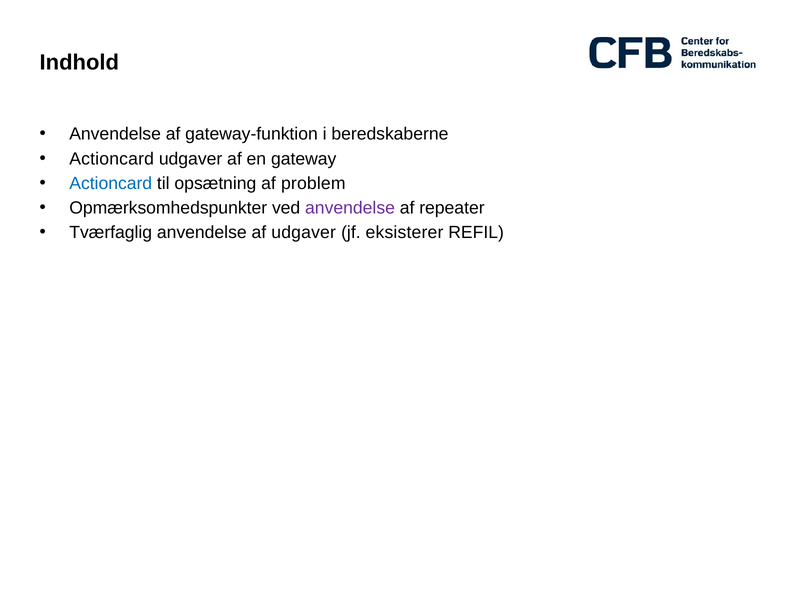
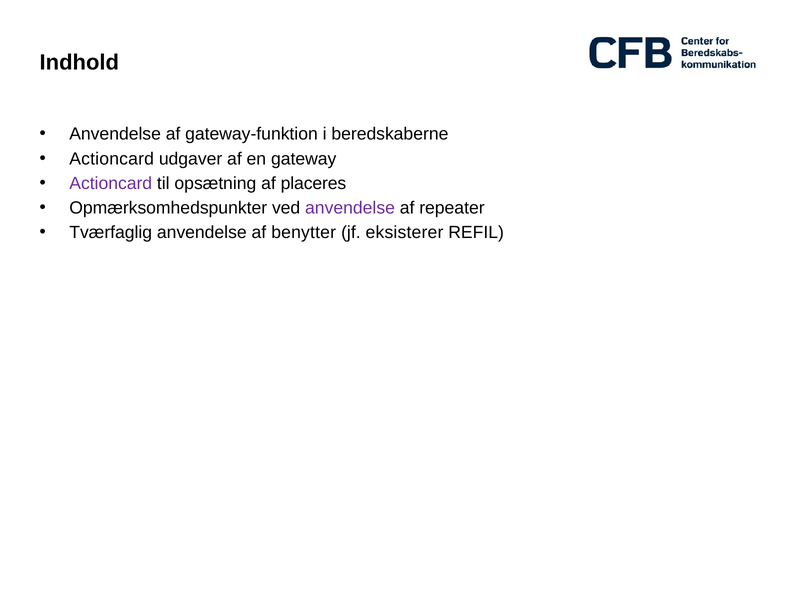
Actioncard at (111, 183) colour: blue -> purple
problem: problem -> placeres
af udgaver: udgaver -> benytter
